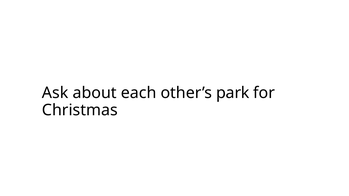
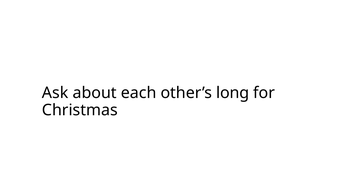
park: park -> long
